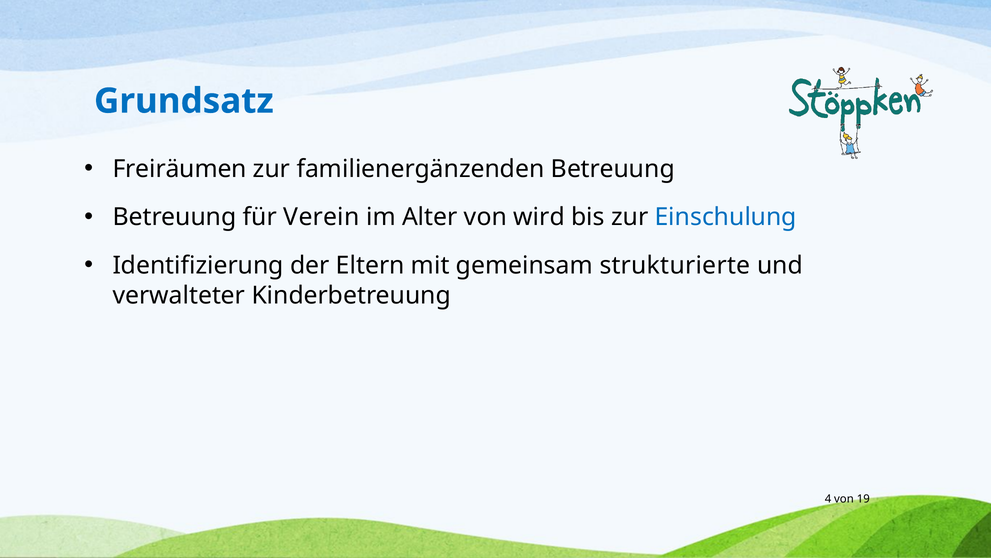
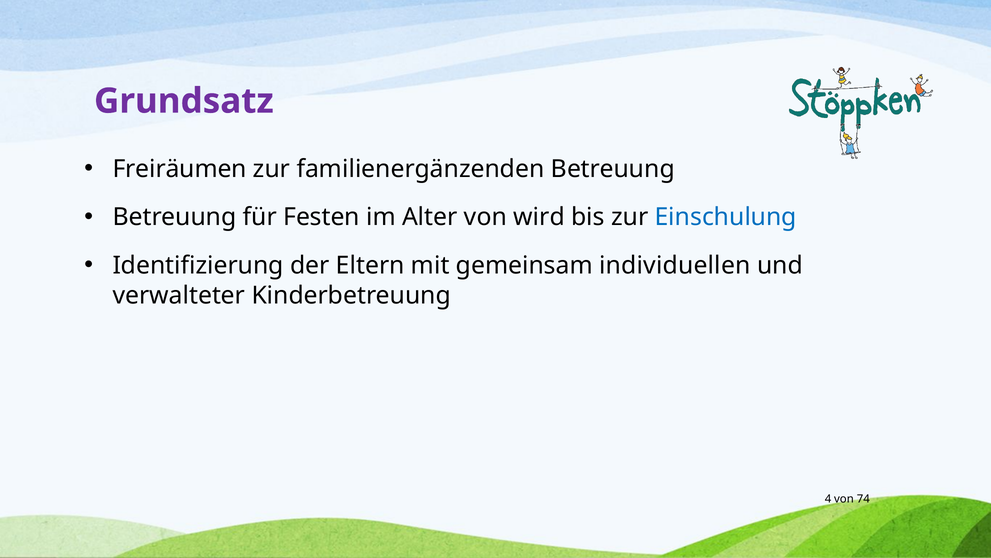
Grundsatz colour: blue -> purple
Verein: Verein -> Festen
strukturierte: strukturierte -> individuellen
19: 19 -> 74
